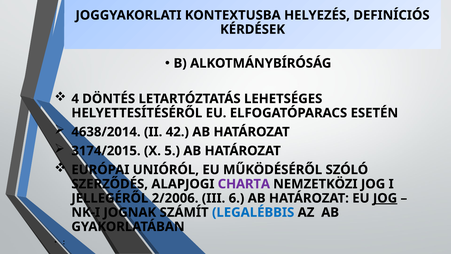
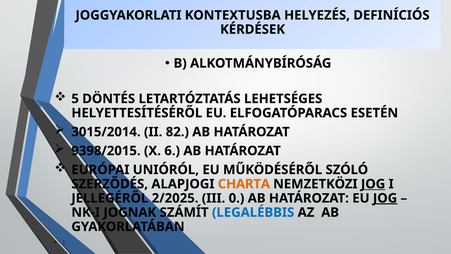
4: 4 -> 5
4638/2014: 4638/2014 -> 3015/2014
42: 42 -> 82
3174/2015: 3174/2015 -> 9398/2015
5: 5 -> 6
CHARTA colour: purple -> orange
JOG at (373, 184) underline: none -> present
2/2006: 2/2006 -> 2/2025
6: 6 -> 0
